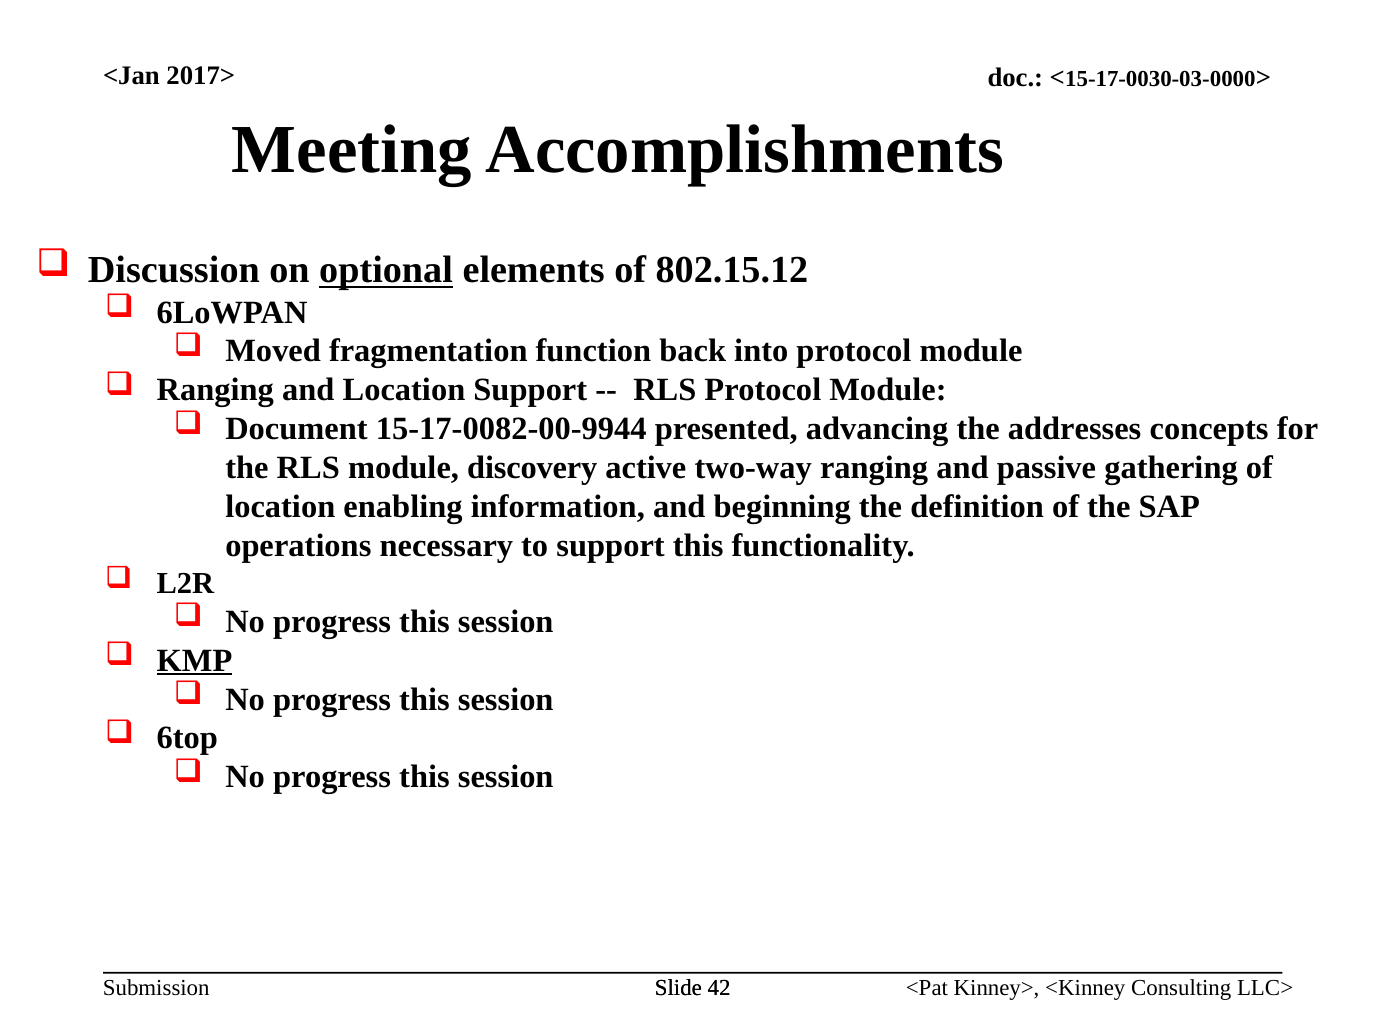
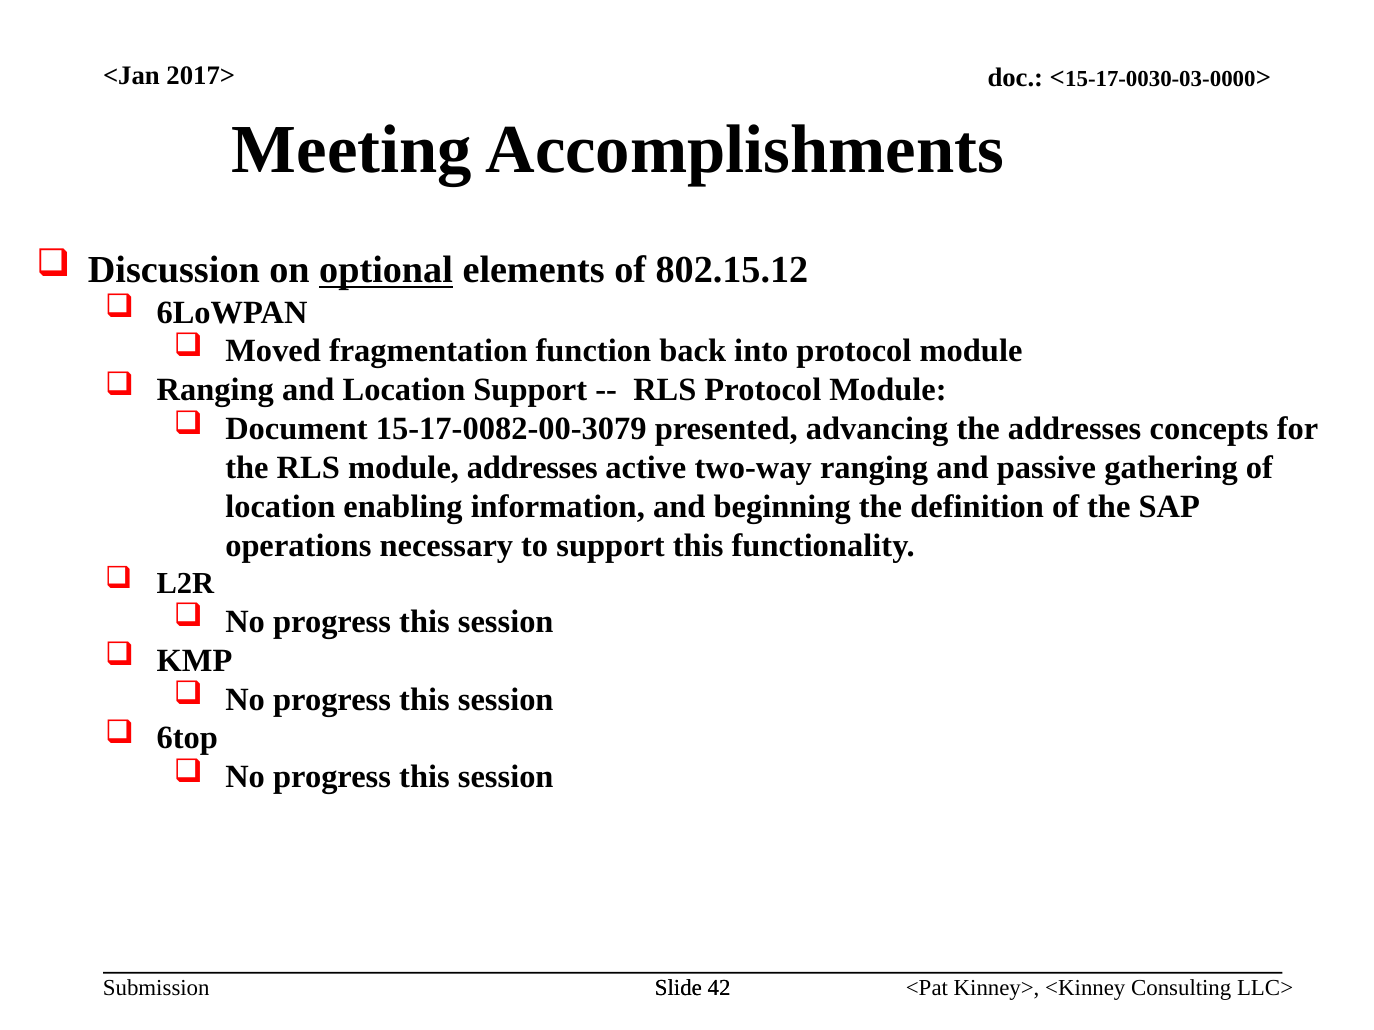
15-17-0082-00-9944: 15-17-0082-00-9944 -> 15-17-0082-00-3079
module discovery: discovery -> addresses
KMP underline: present -> none
